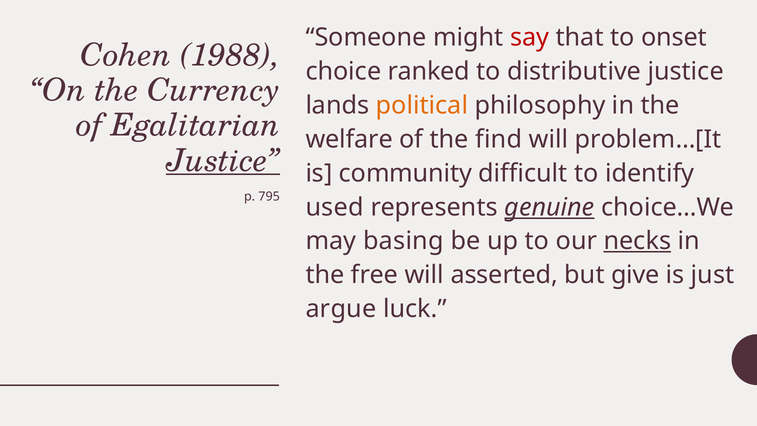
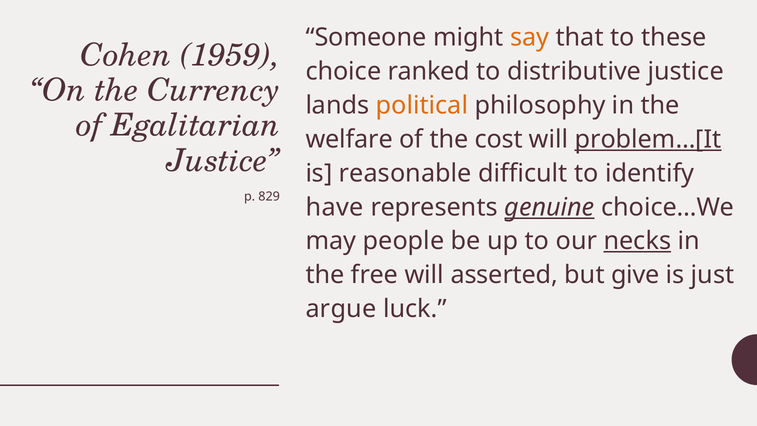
say colour: red -> orange
onset: onset -> these
1988: 1988 -> 1959
find: find -> cost
problem…[It underline: none -> present
Justice at (223, 161) underline: present -> none
community: community -> reasonable
795: 795 -> 829
used: used -> have
basing: basing -> people
